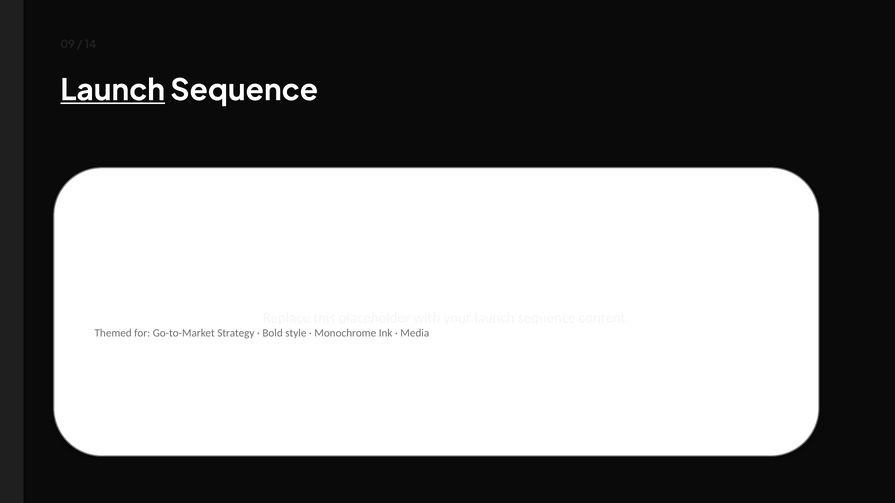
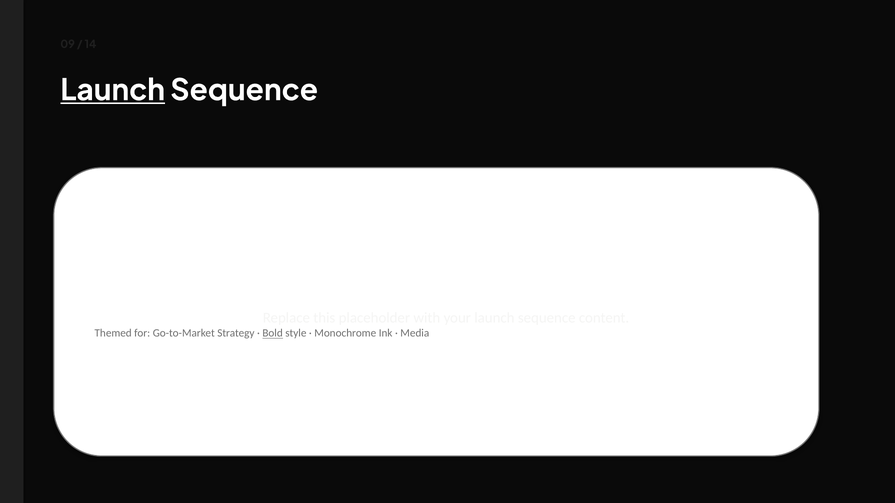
Bold underline: none -> present
